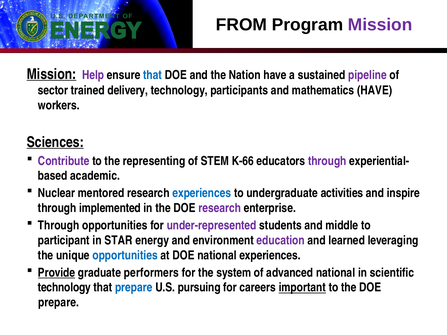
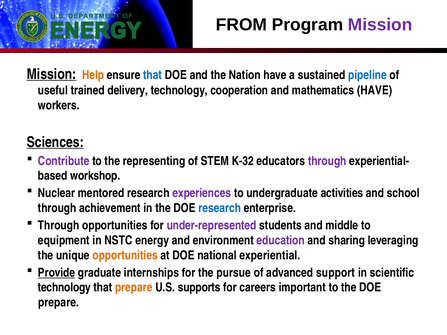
Help colour: purple -> orange
pipeline colour: purple -> blue
sector: sector -> useful
participants: participants -> cooperation
K-66: K-66 -> K-32
academic: academic -> workshop
experiences at (202, 193) colour: blue -> purple
inspire: inspire -> school
implemented: implemented -> achievement
research at (220, 208) colour: purple -> blue
participant: participant -> equipment
STAR: STAR -> NSTC
learned: learned -> sharing
opportunities at (125, 255) colour: blue -> orange
national experiences: experiences -> experiential
performers: performers -> internships
system: system -> pursue
advanced national: national -> support
prepare at (134, 288) colour: blue -> orange
pursuing: pursuing -> supports
important underline: present -> none
